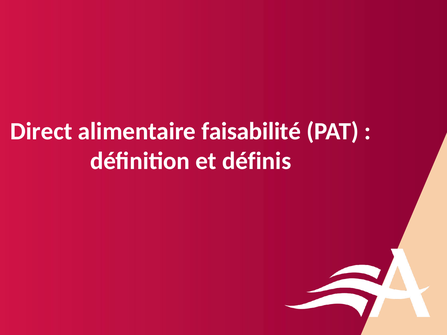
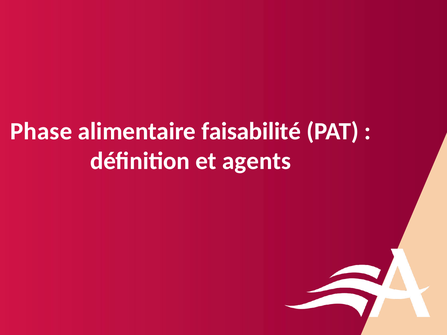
Direct: Direct -> Phase
définis: définis -> agents
